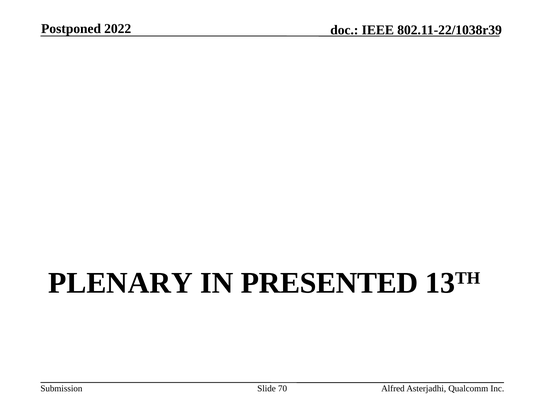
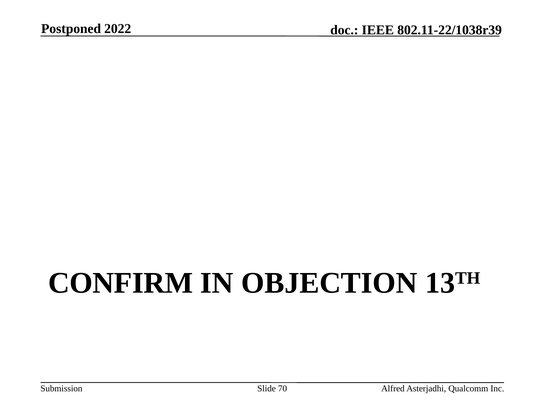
PLENARY: PLENARY -> CONFIRM
PRESENTED: PRESENTED -> OBJECTION
